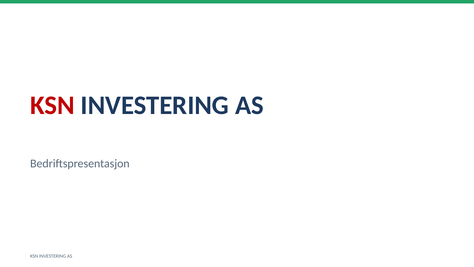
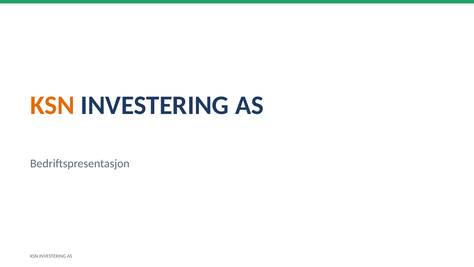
KSN at (52, 105) colour: red -> orange
